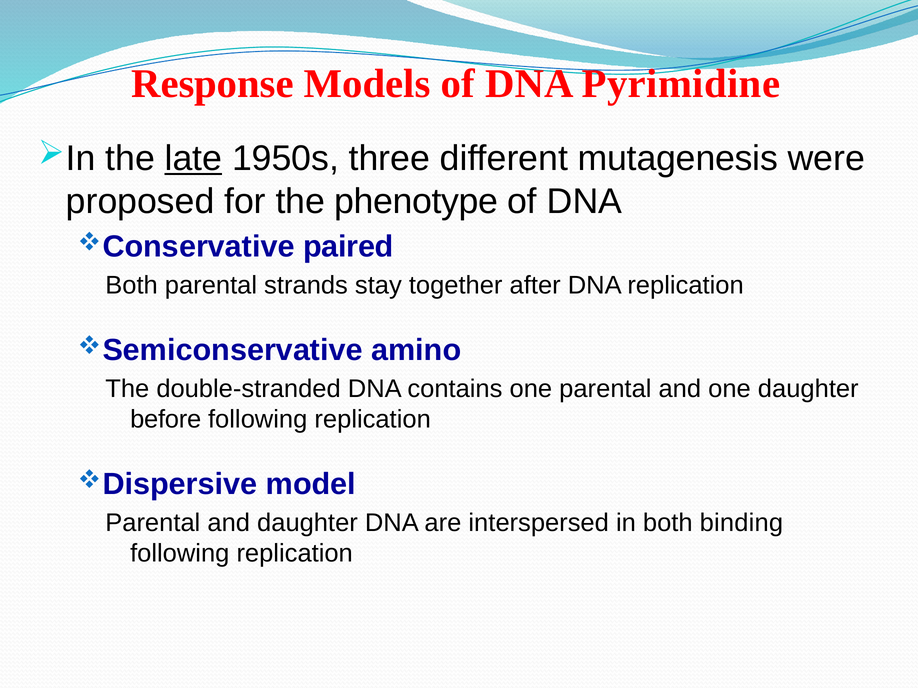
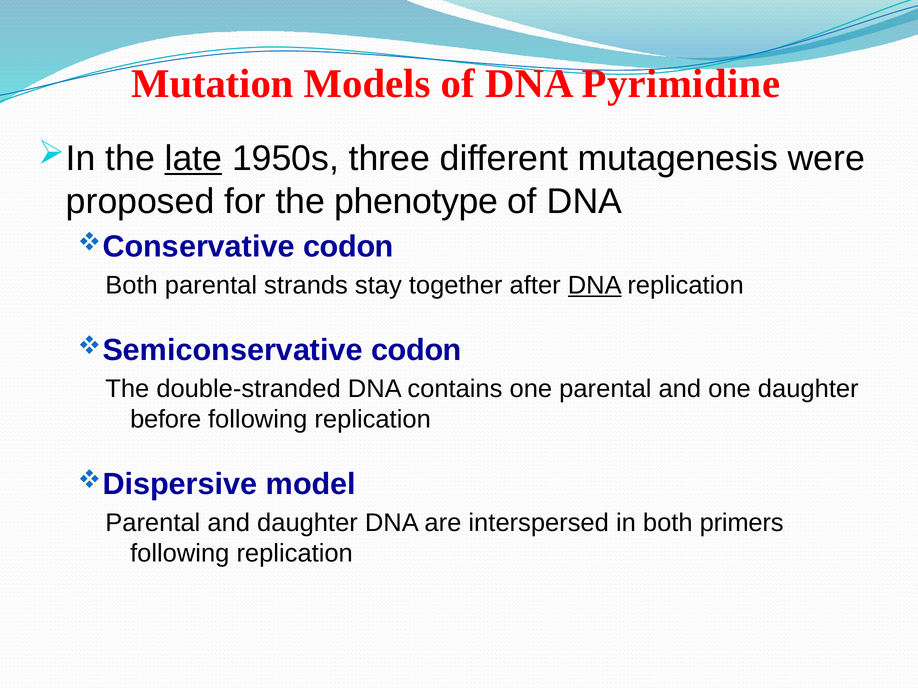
Response: Response -> Mutation
paired at (348, 247): paired -> codon
DNA at (595, 285) underline: none -> present
amino at (416, 351): amino -> codon
binding: binding -> primers
